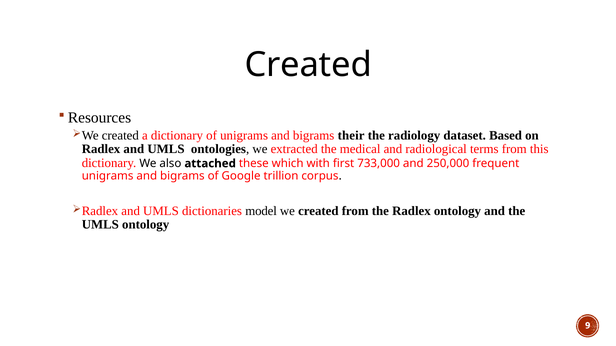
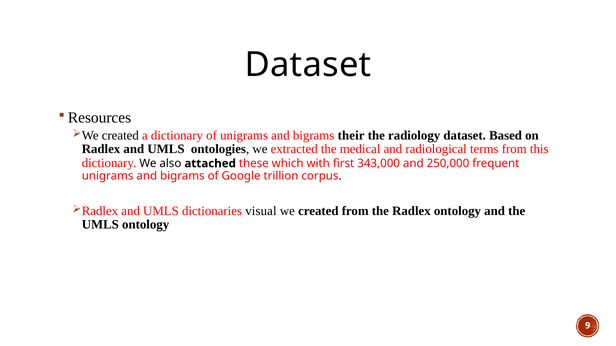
Created at (308, 65): Created -> Dataset
733,000: 733,000 -> 343,000
model: model -> visual
